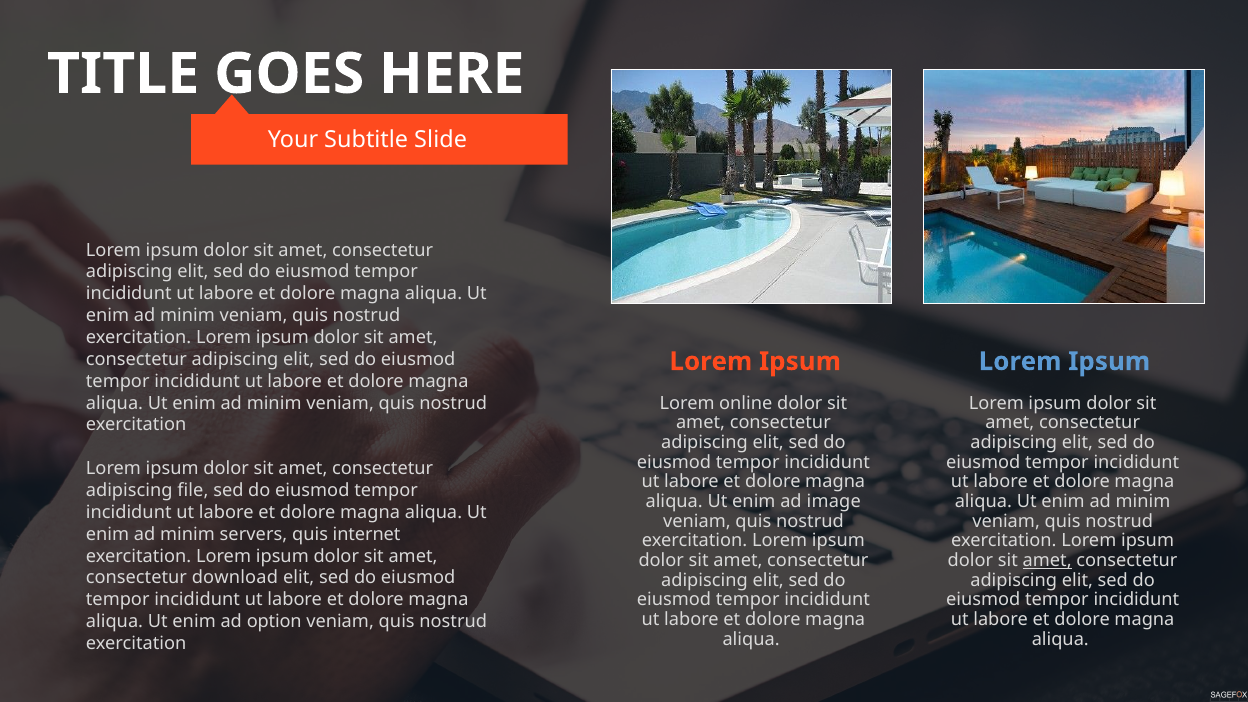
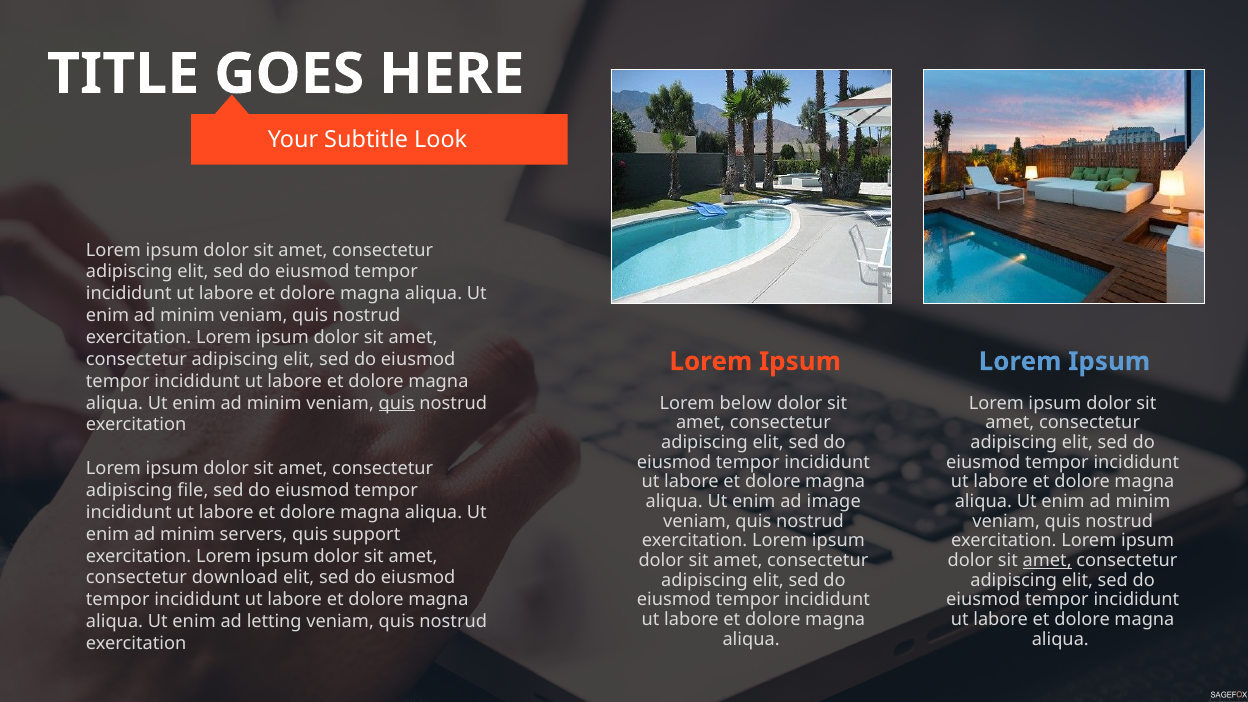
Slide: Slide -> Look
quis at (397, 403) underline: none -> present
online: online -> below
internet: internet -> support
option: option -> letting
